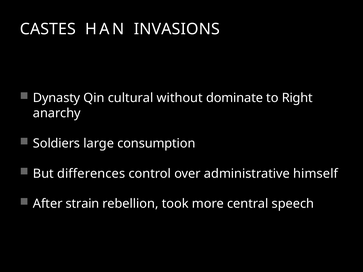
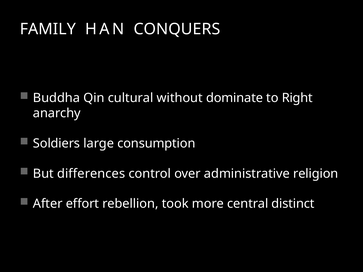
CASTES: CASTES -> FAMILY
INVASIONS: INVASIONS -> CONQUERS
Dynasty: Dynasty -> Buddha
himself: himself -> religion
strain: strain -> effort
speech: speech -> distinct
